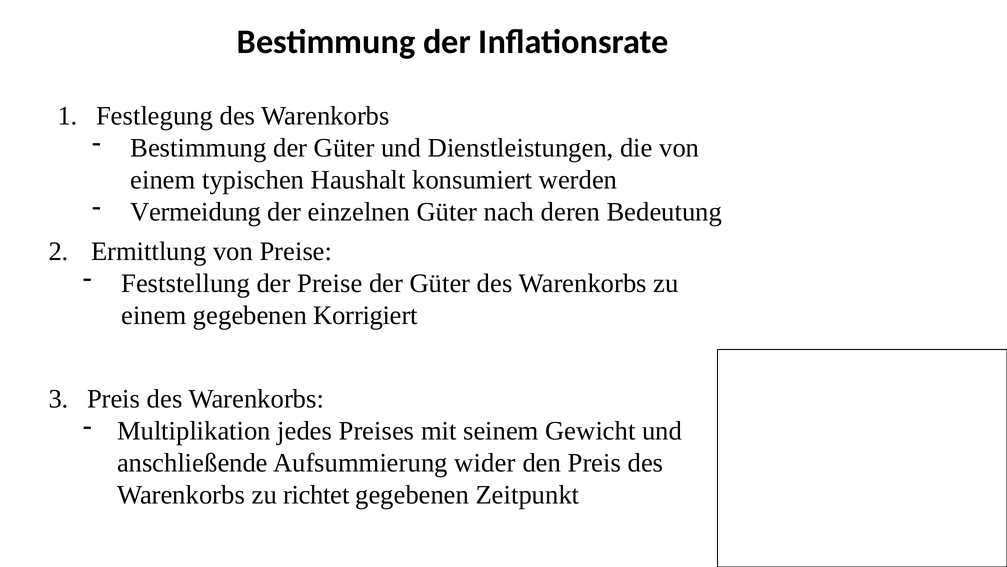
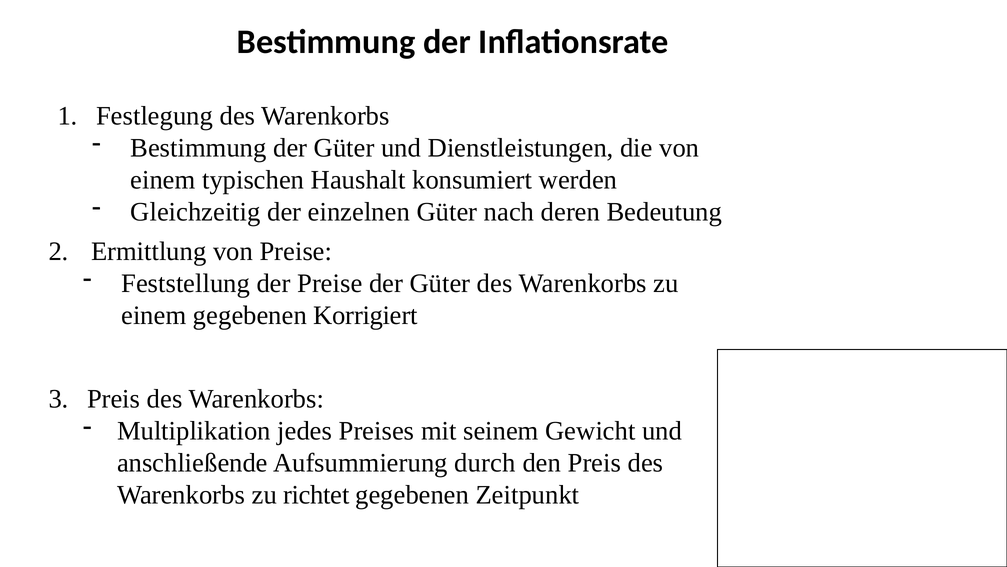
Vermeidung: Vermeidung -> Gleichzeitig
wider: wider -> durch
